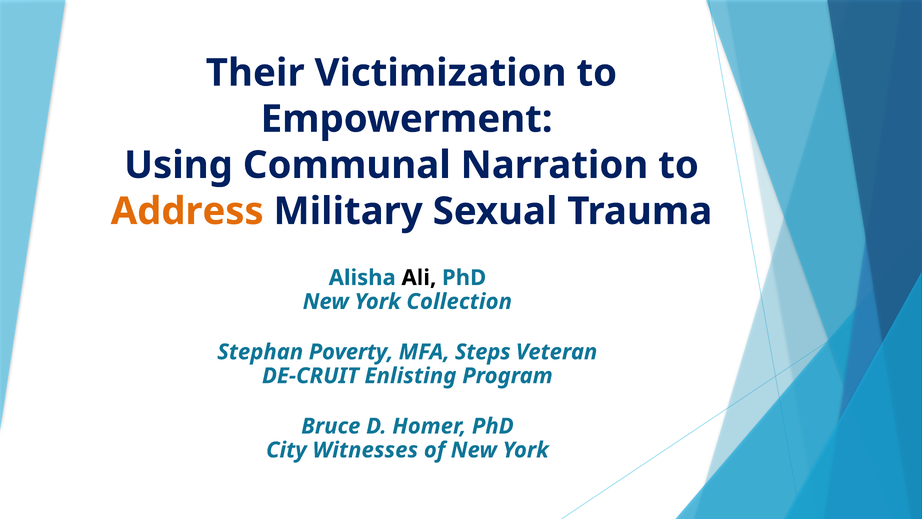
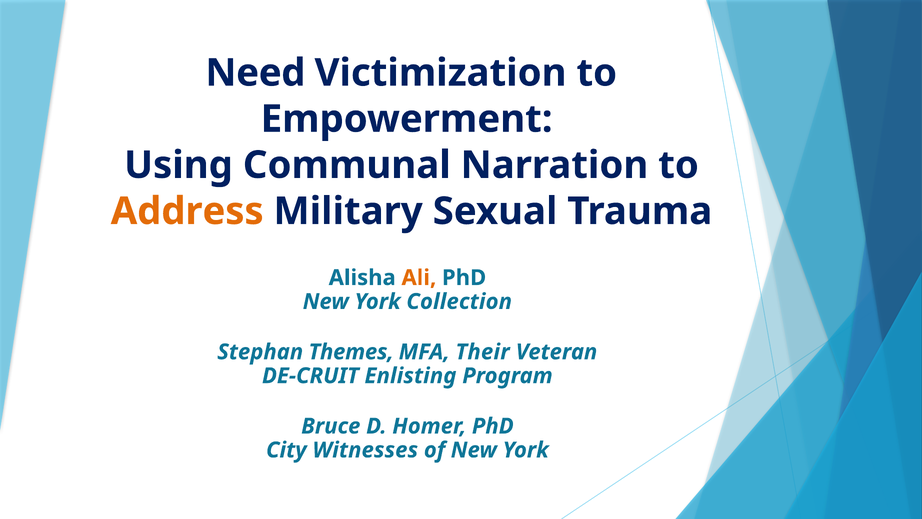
Their: Their -> Need
Ali colour: black -> orange
Poverty: Poverty -> Themes
Steps: Steps -> Their
